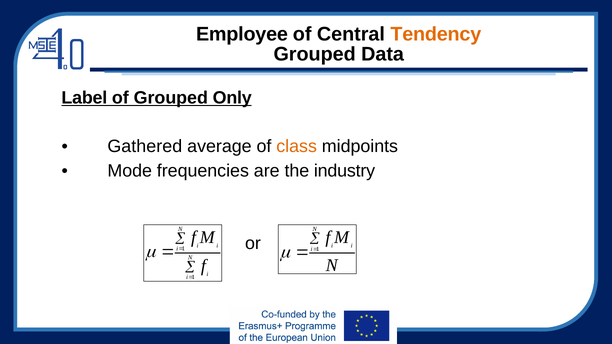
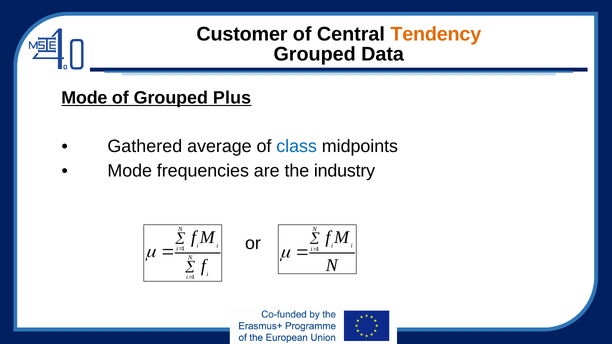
Employee: Employee -> Customer
Label at (84, 98): Label -> Mode
Only: Only -> Plus
class colour: orange -> blue
